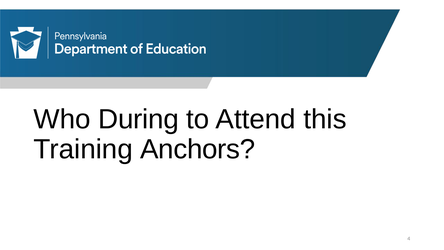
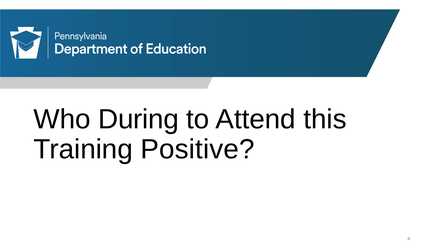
Anchors: Anchors -> Positive
